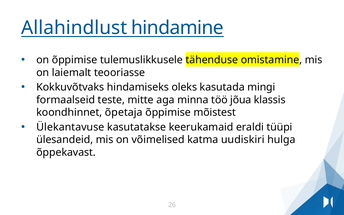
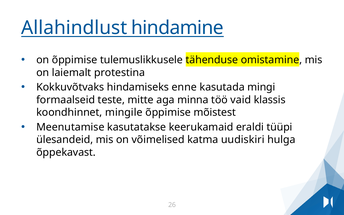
teooriasse: teooriasse -> protestina
oleks: oleks -> enne
jõua: jõua -> vaid
õpetaja: õpetaja -> mingile
Ülekantavuse: Ülekantavuse -> Meenutamise
